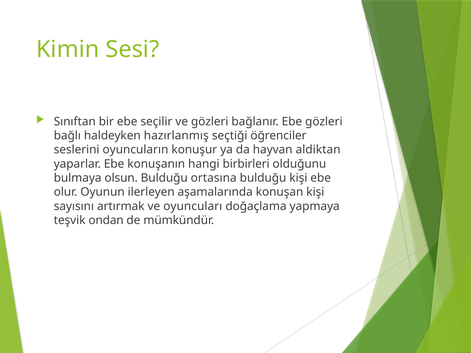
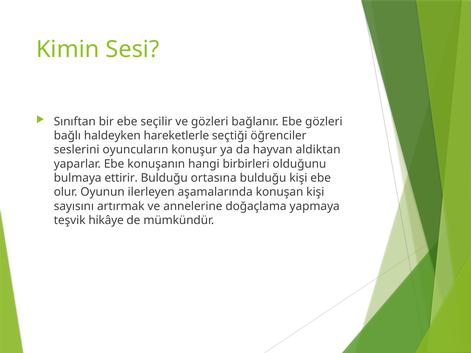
hazırlanmış: hazırlanmış -> hareketlerle
olsun: olsun -> ettirir
oyuncuları: oyuncuları -> annelerine
ondan: ondan -> hikâye
